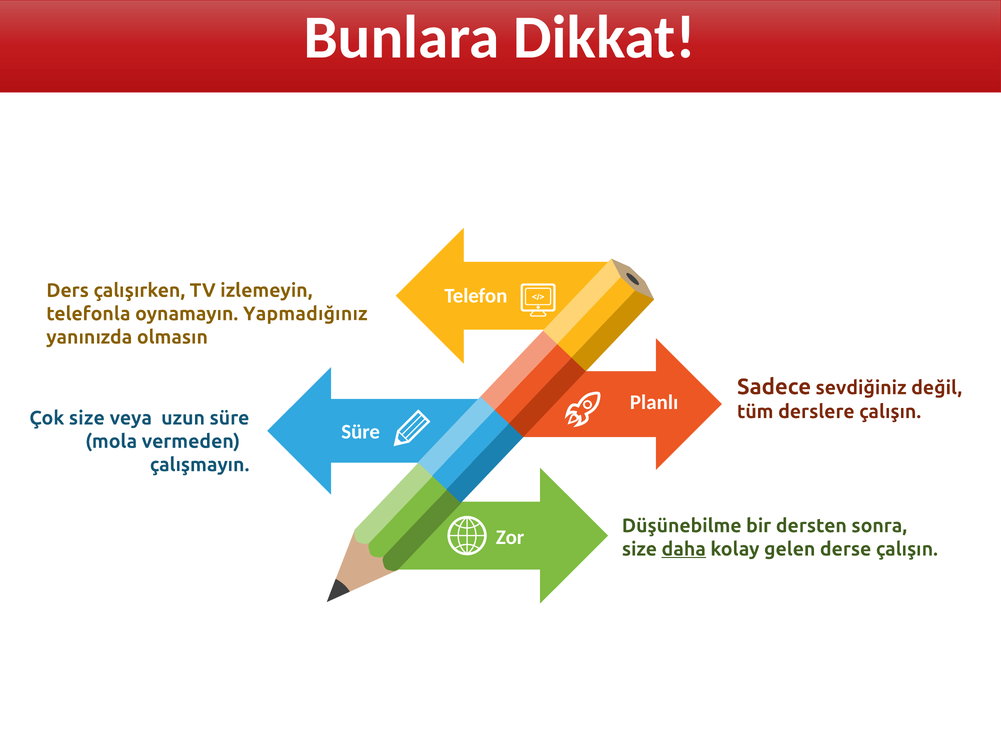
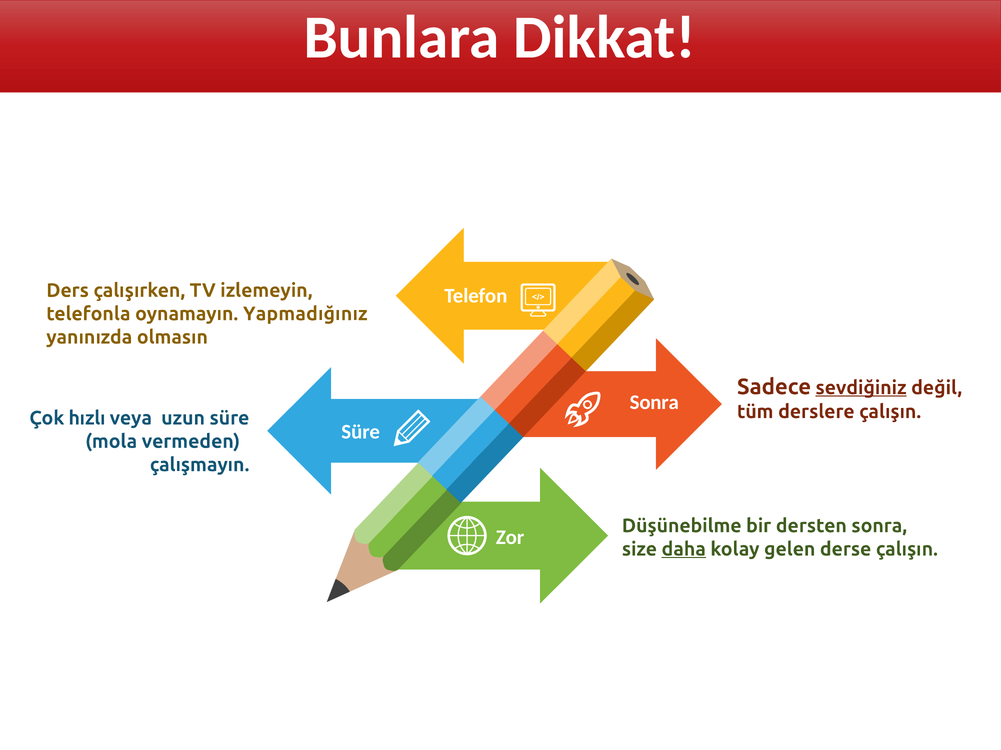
sevdiğiniz underline: none -> present
Planlı at (654, 403): Planlı -> Sonra
Çok size: size -> hızlı
